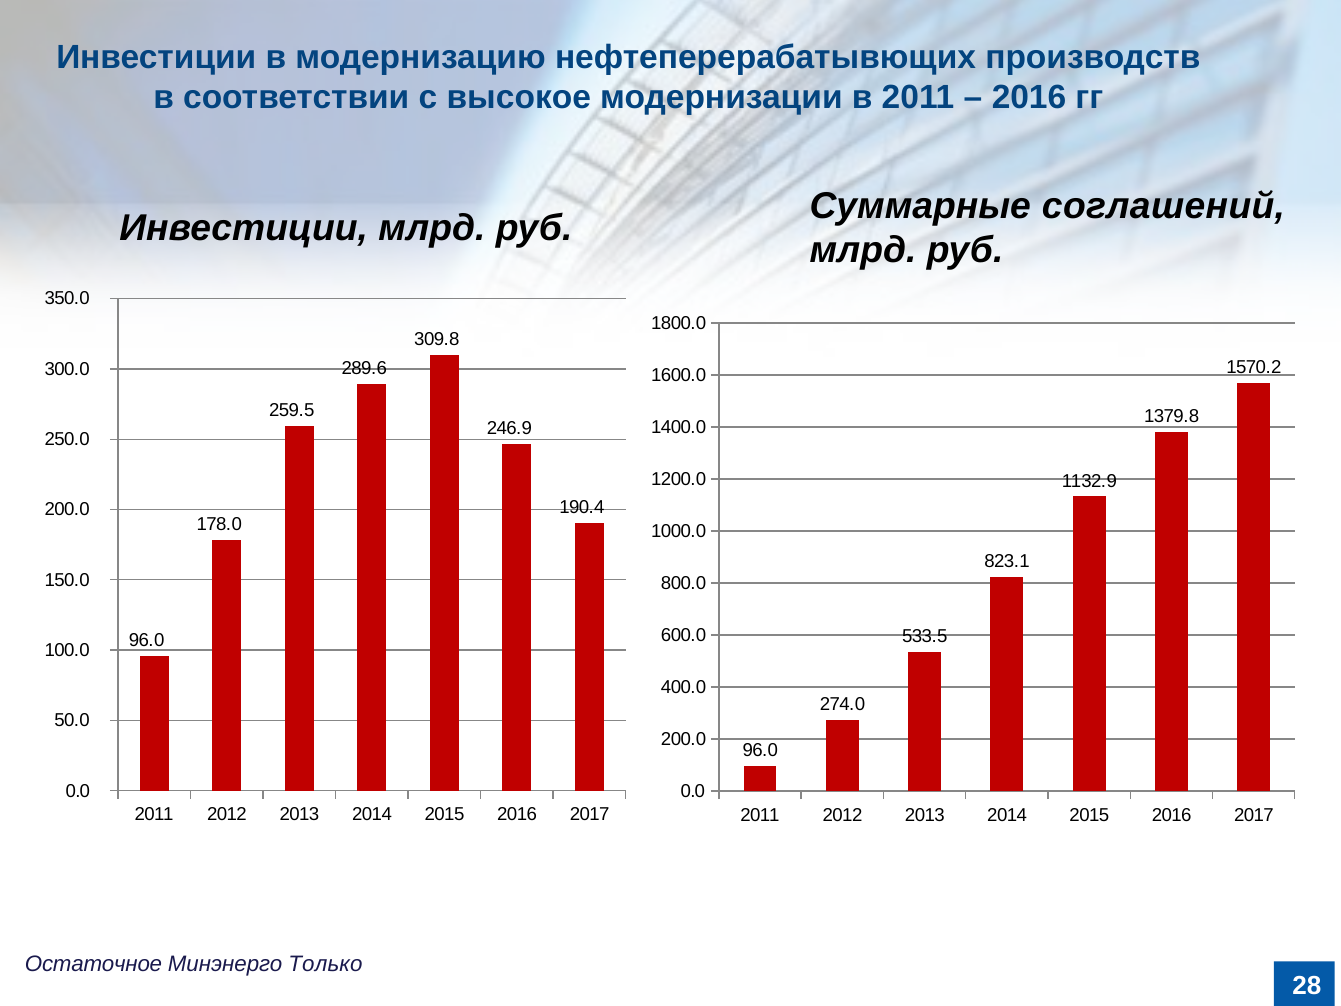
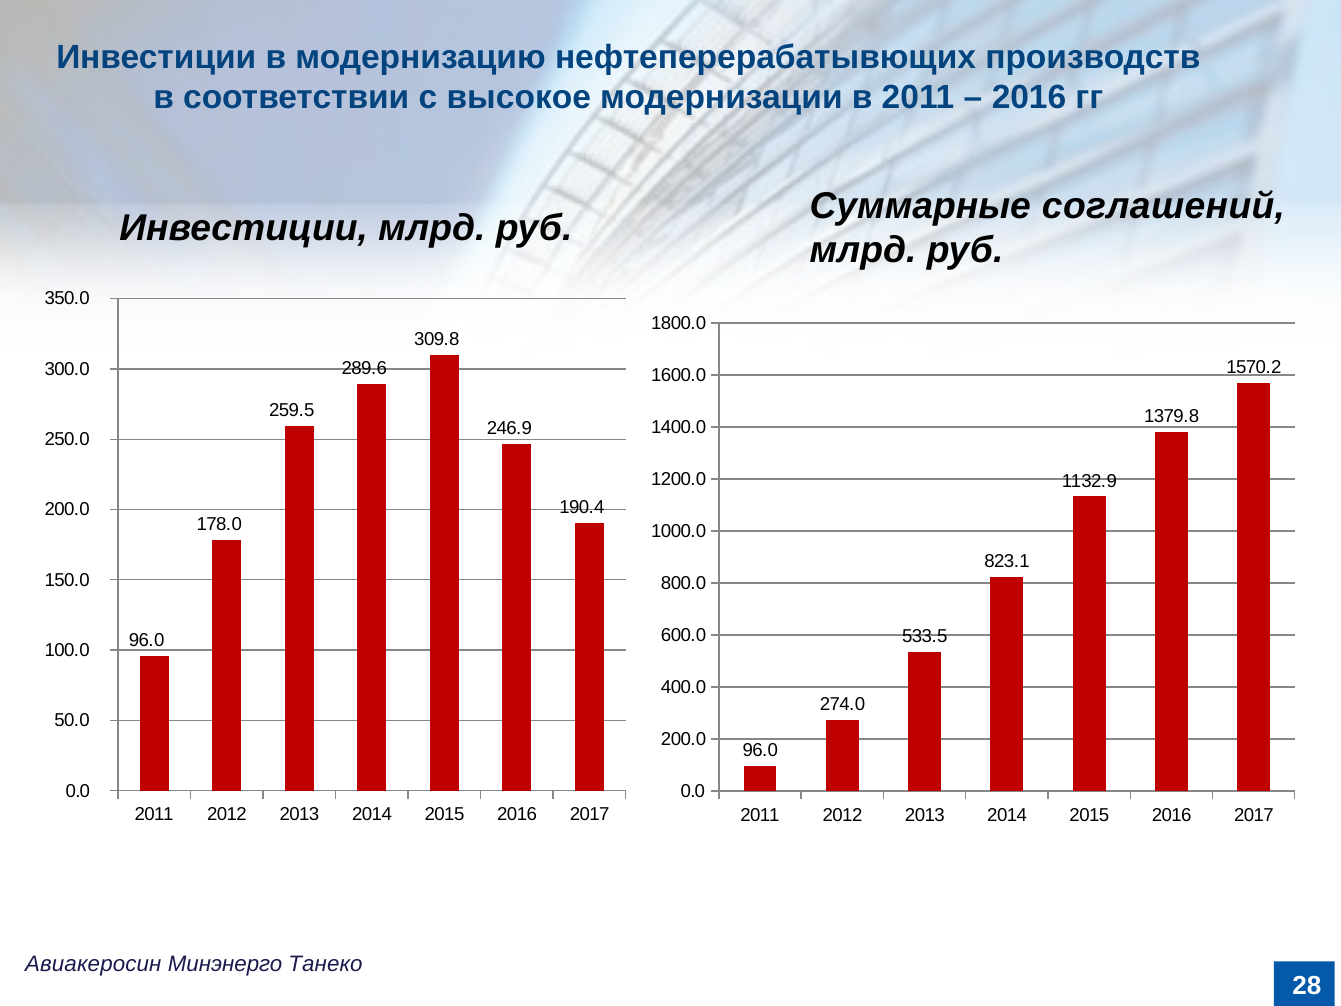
Остаточное: Остаточное -> Авиакеросин
Только: Только -> Танеко
